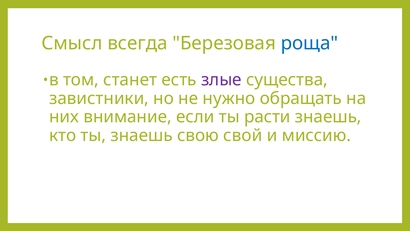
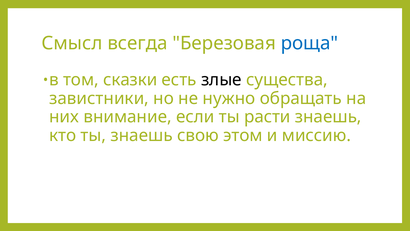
станет: станет -> сказки
злые colour: purple -> black
свой: свой -> этом
